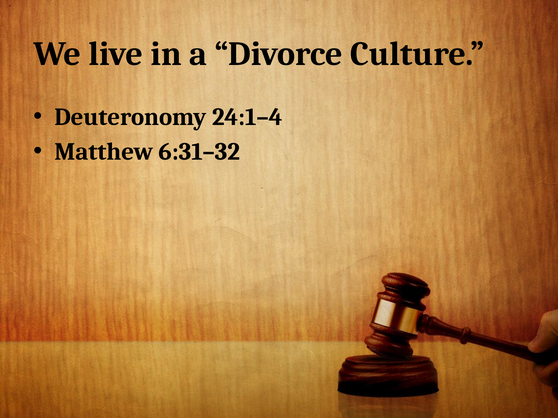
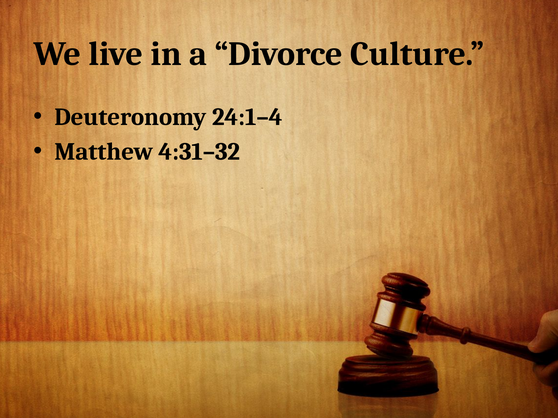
6:31–32: 6:31–32 -> 4:31–32
